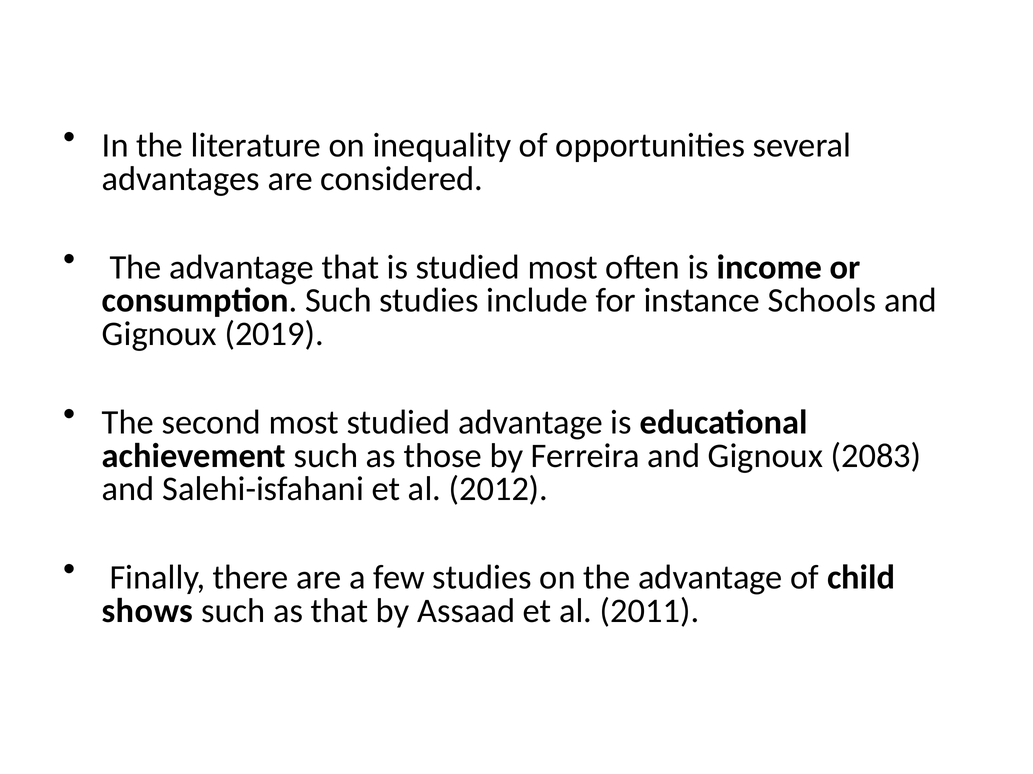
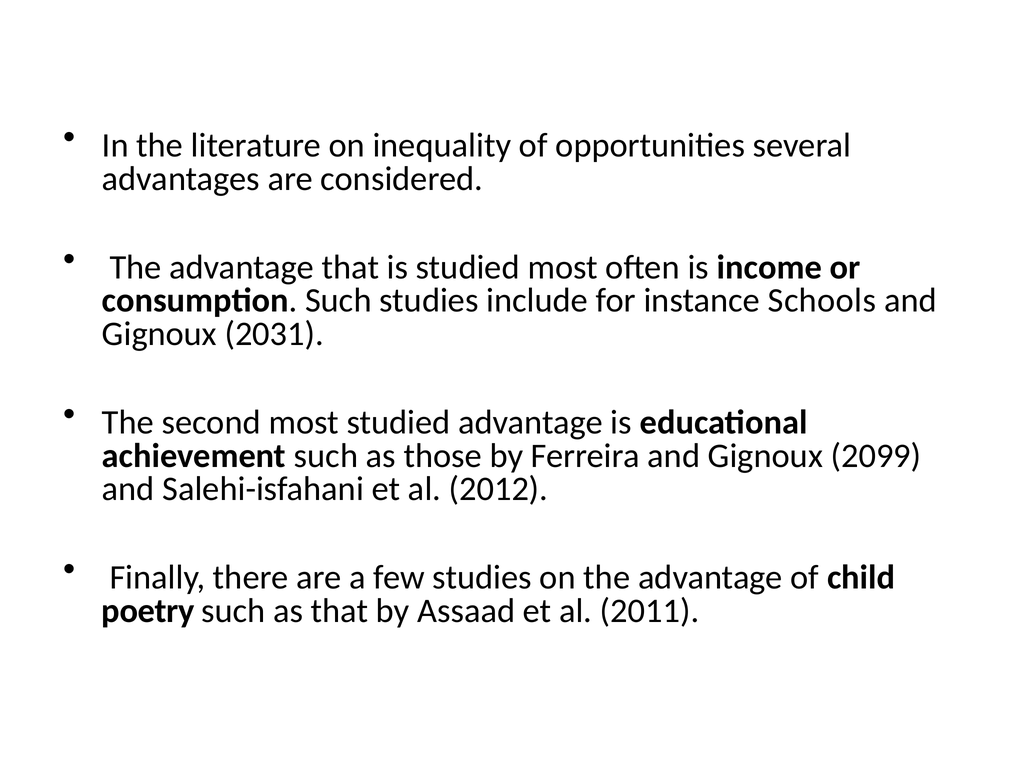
2019: 2019 -> 2031
2083: 2083 -> 2099
shows: shows -> poetry
